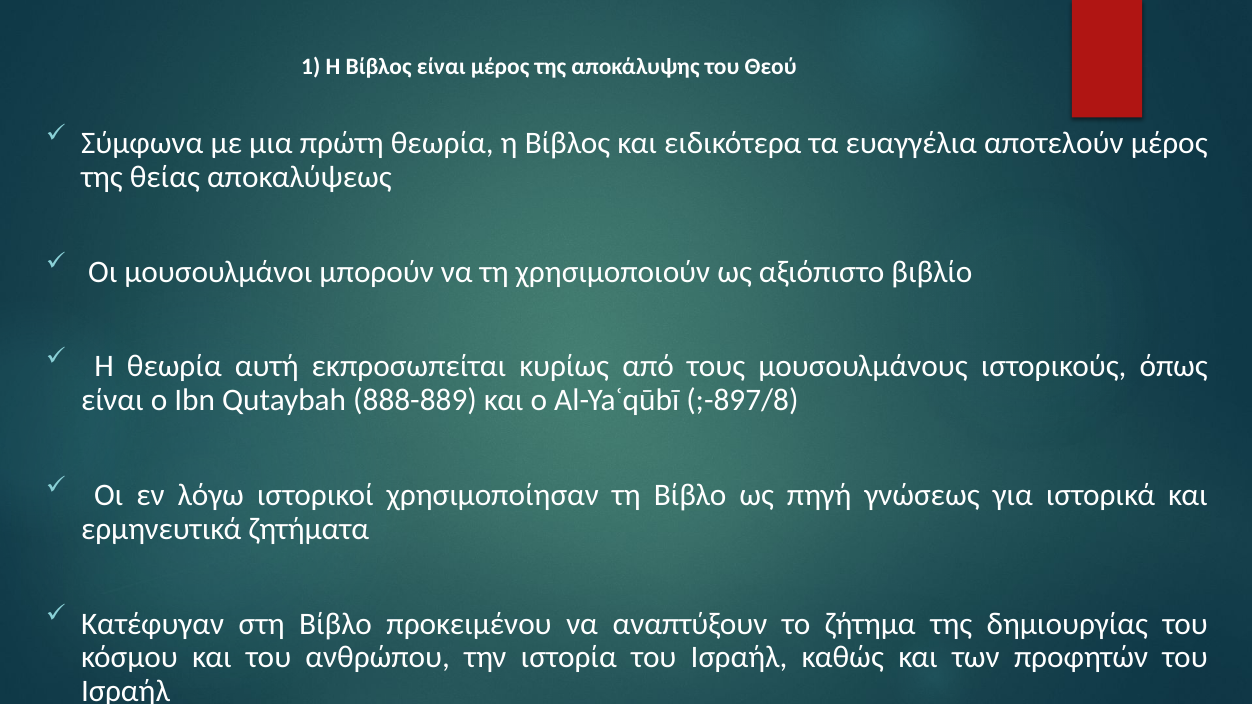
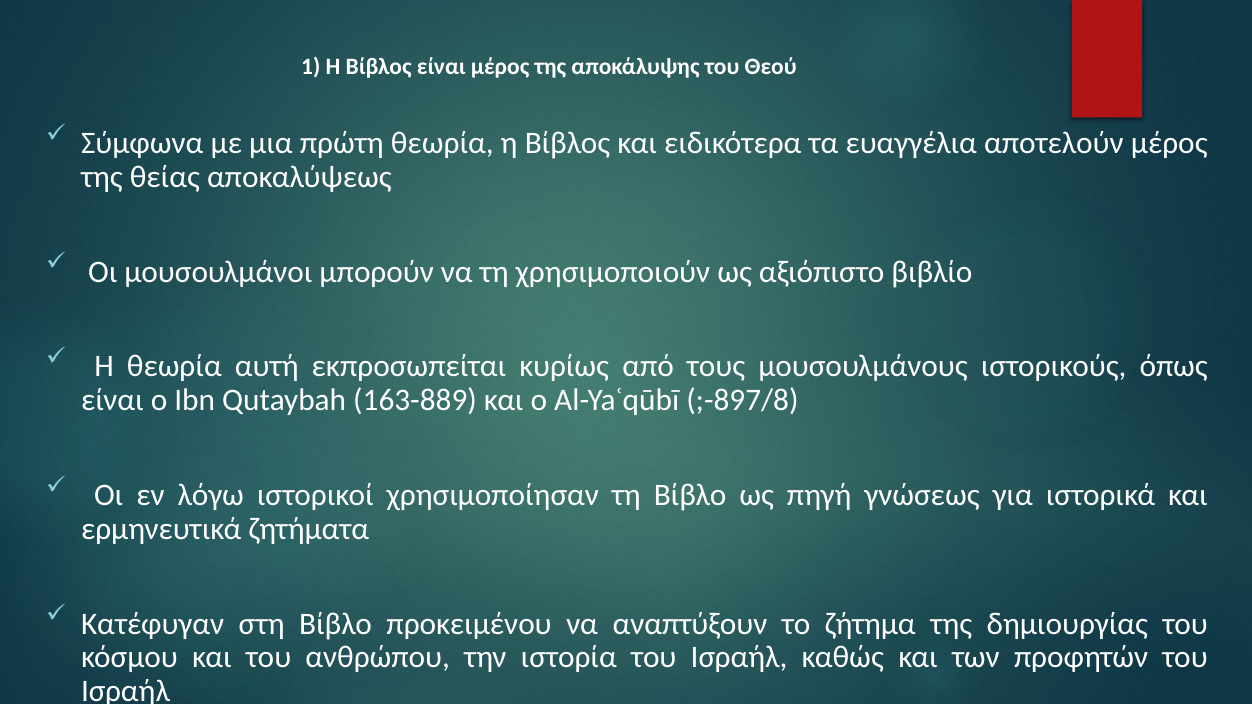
888-889: 888-889 -> 163-889
